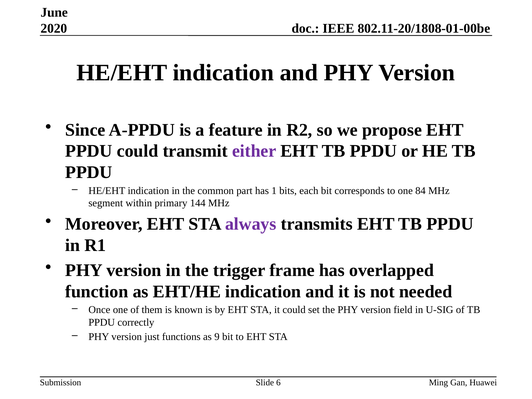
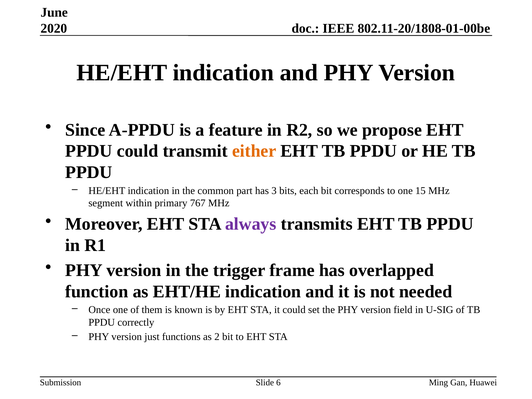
either colour: purple -> orange
1: 1 -> 3
84: 84 -> 15
144: 144 -> 767
9: 9 -> 2
